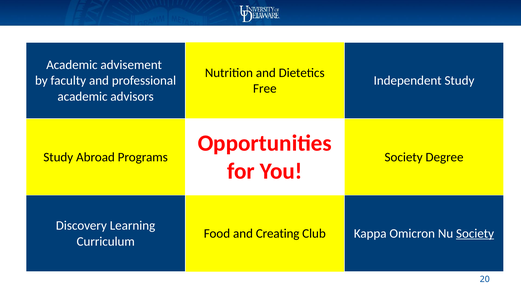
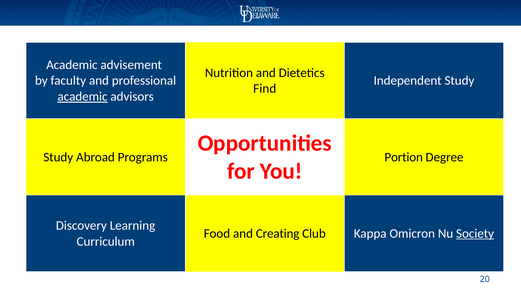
Free: Free -> Find
academic at (83, 97) underline: none -> present
Society at (404, 157): Society -> Portion
